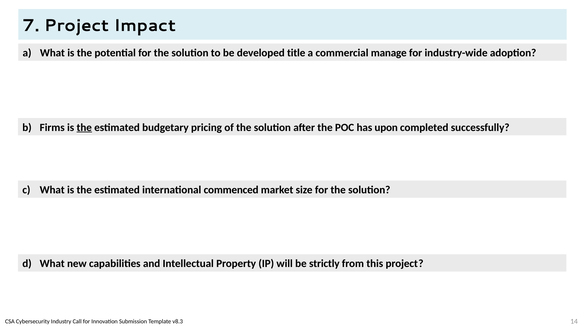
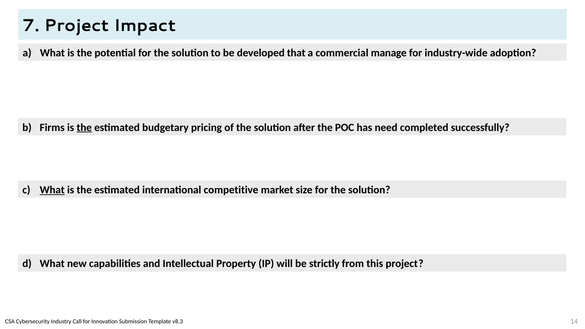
title: title -> that
upon: upon -> need
What at (52, 190) underline: none -> present
commenced: commenced -> competitive
